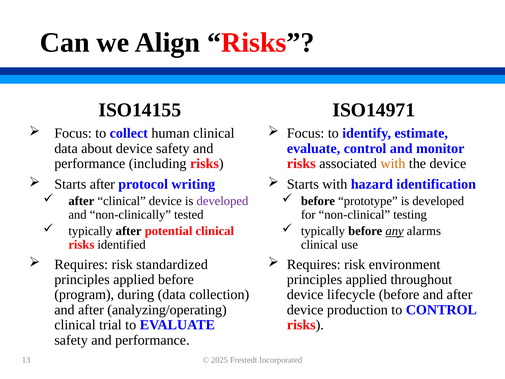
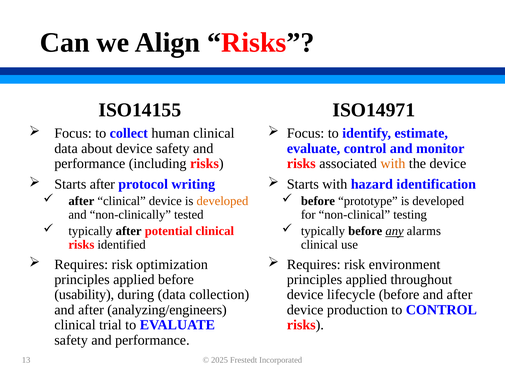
developed at (222, 201) colour: purple -> orange
standardized: standardized -> optimization
program: program -> usability
analyzing/operating: analyzing/operating -> analyzing/engineers
